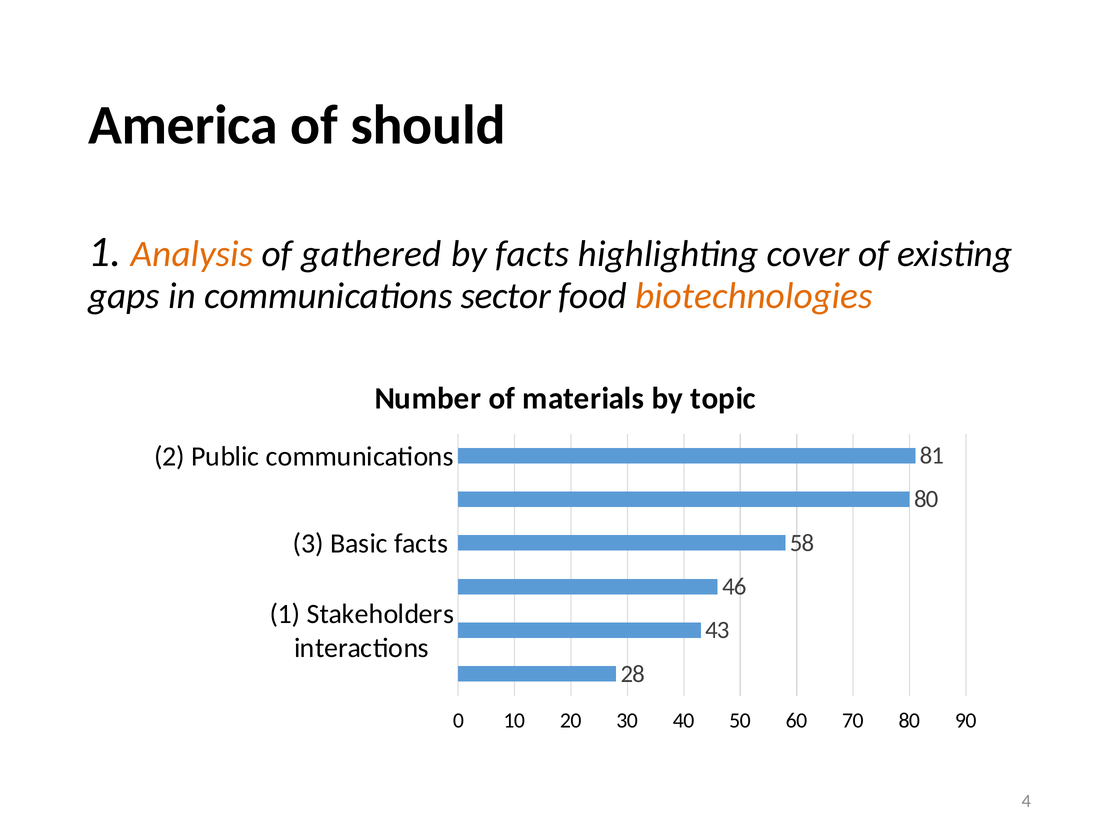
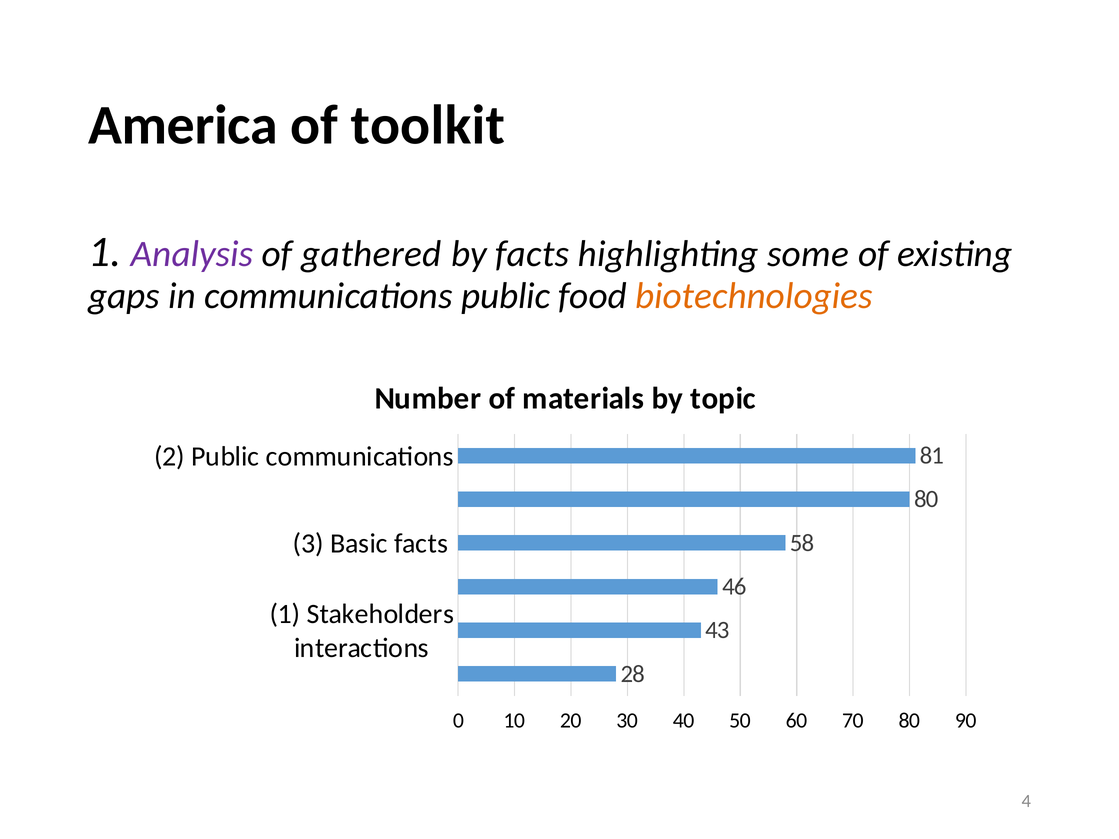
should: should -> toolkit
Analysis colour: orange -> purple
cover: cover -> some
communications sector: sector -> public
